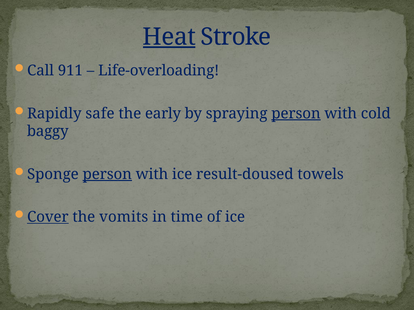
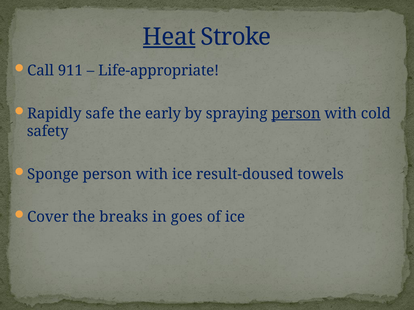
Life-overloading: Life-overloading -> Life-appropriate
baggy: baggy -> safety
person at (107, 174) underline: present -> none
Cover underline: present -> none
vomits: vomits -> breaks
time: time -> goes
